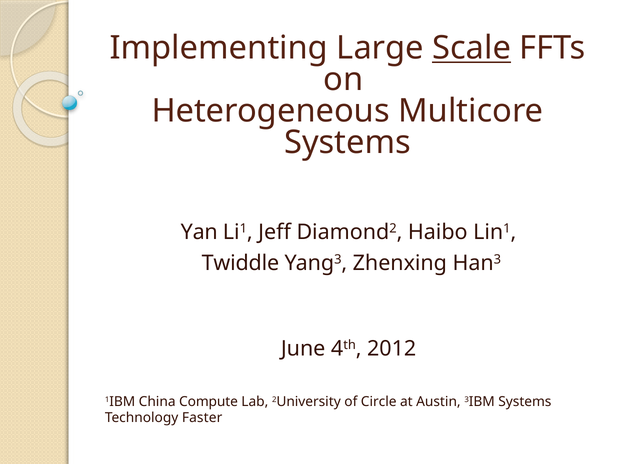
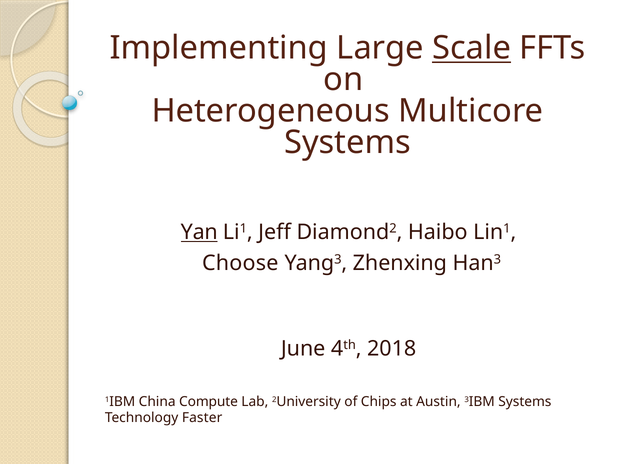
Yan underline: none -> present
Twiddle: Twiddle -> Choose
2012: 2012 -> 2018
Circle: Circle -> Chips
